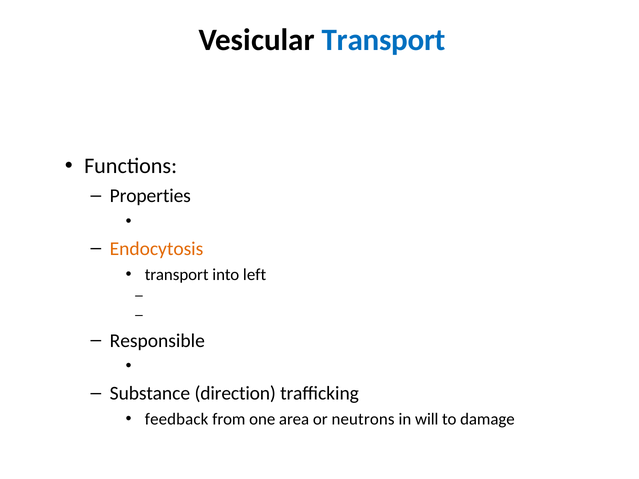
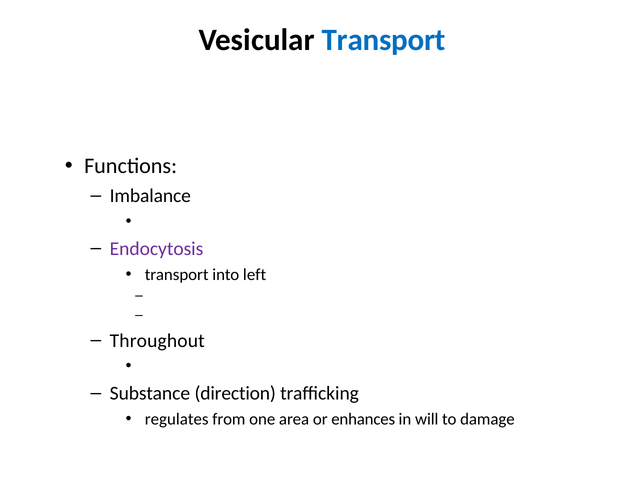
Properties: Properties -> Imbalance
Endocytosis colour: orange -> purple
Responsible: Responsible -> Throughout
feedback: feedback -> regulates
neutrons: neutrons -> enhances
